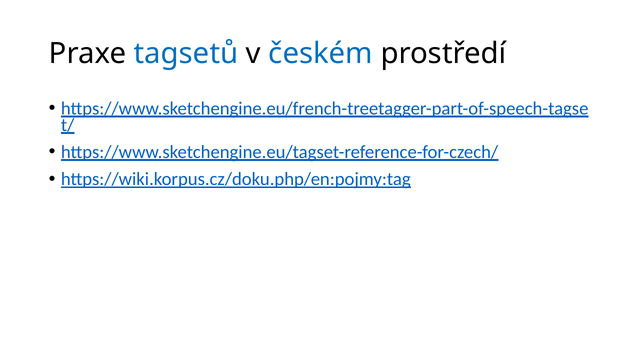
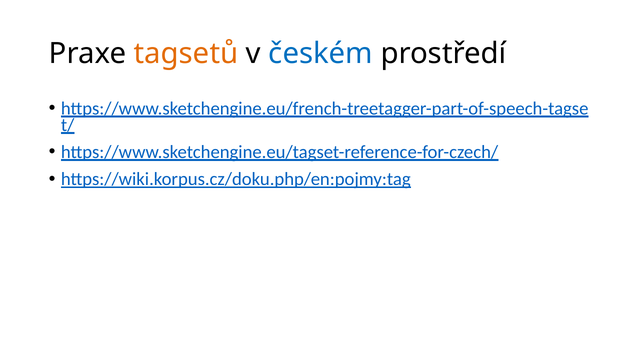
tagsetů colour: blue -> orange
